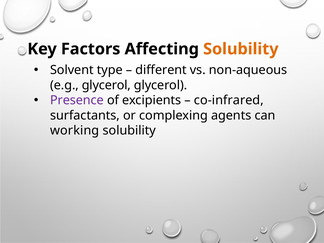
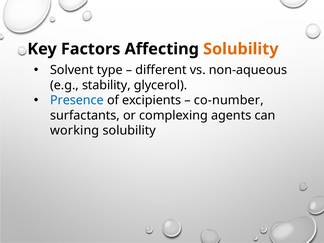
e.g glycerol: glycerol -> stability
Presence colour: purple -> blue
co-infrared: co-infrared -> co-number
